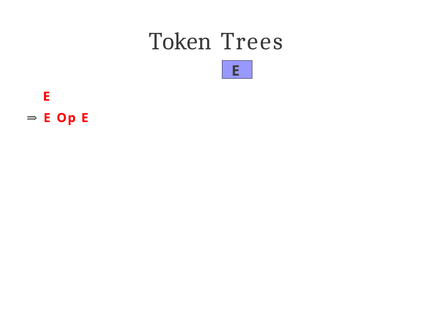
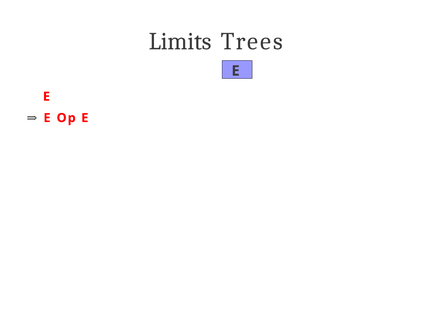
Token: Token -> Limits
